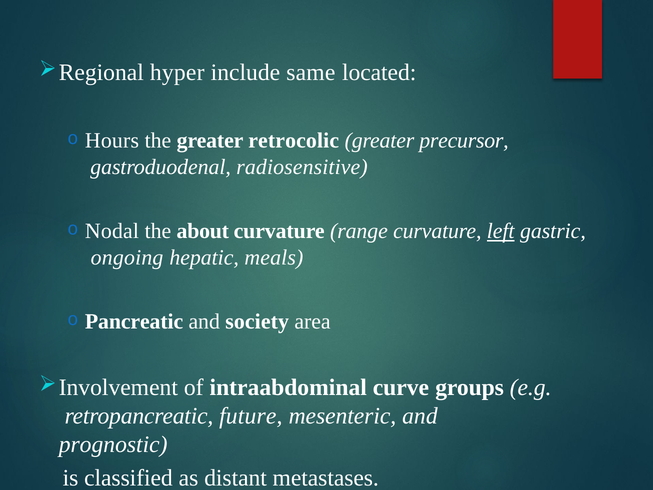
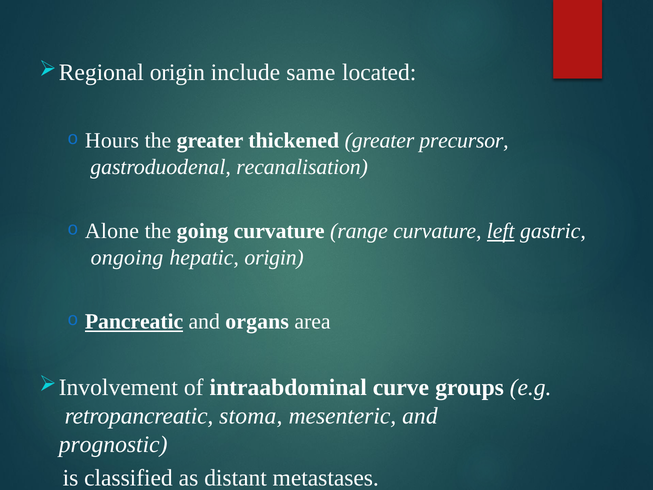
hyper at (177, 73): hyper -> origin
retrocolic: retrocolic -> thickened
radiosensitive: radiosensitive -> recanalisation
Nodal: Nodal -> Alone
about: about -> going
hepatic meals: meals -> origin
Pancreatic underline: none -> present
society: society -> organs
future: future -> stoma
